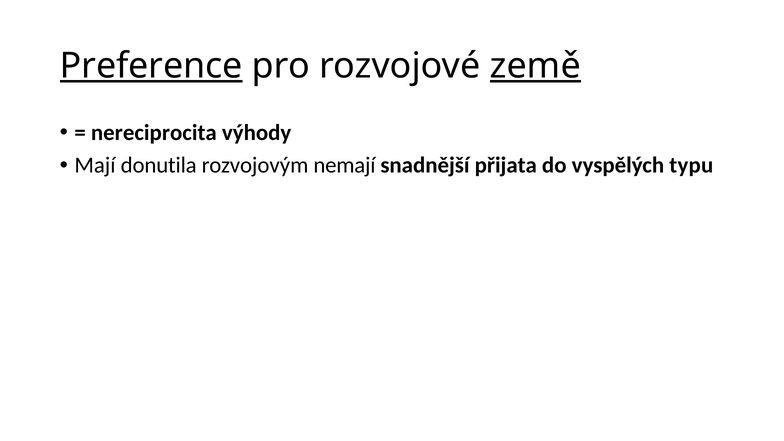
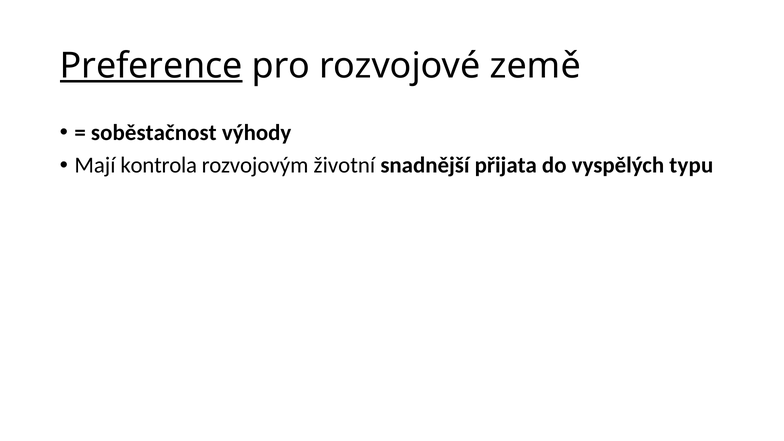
země underline: present -> none
nereciprocita: nereciprocita -> soběstačnost
donutila: donutila -> kontrola
nemají: nemají -> životní
